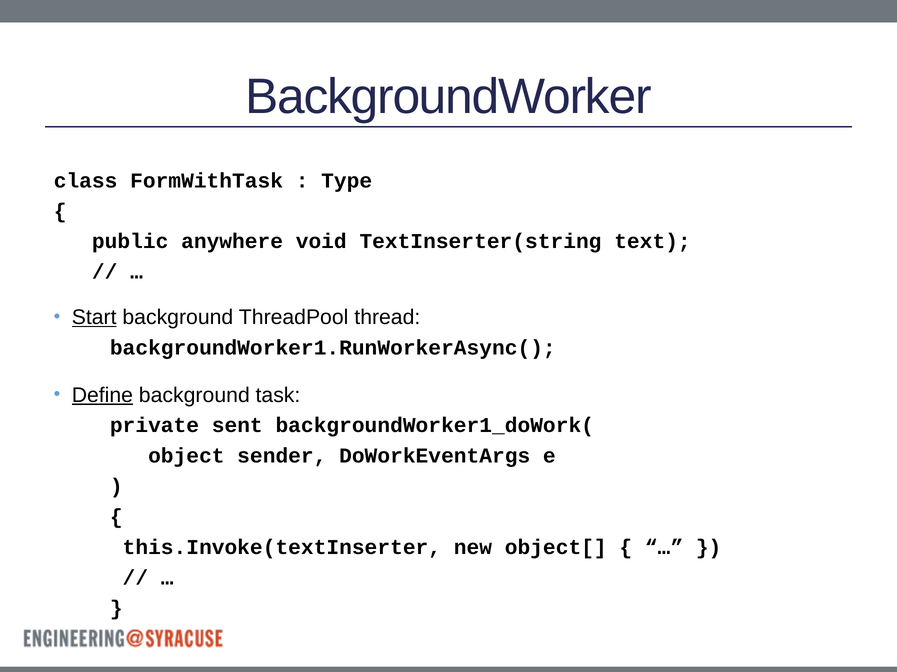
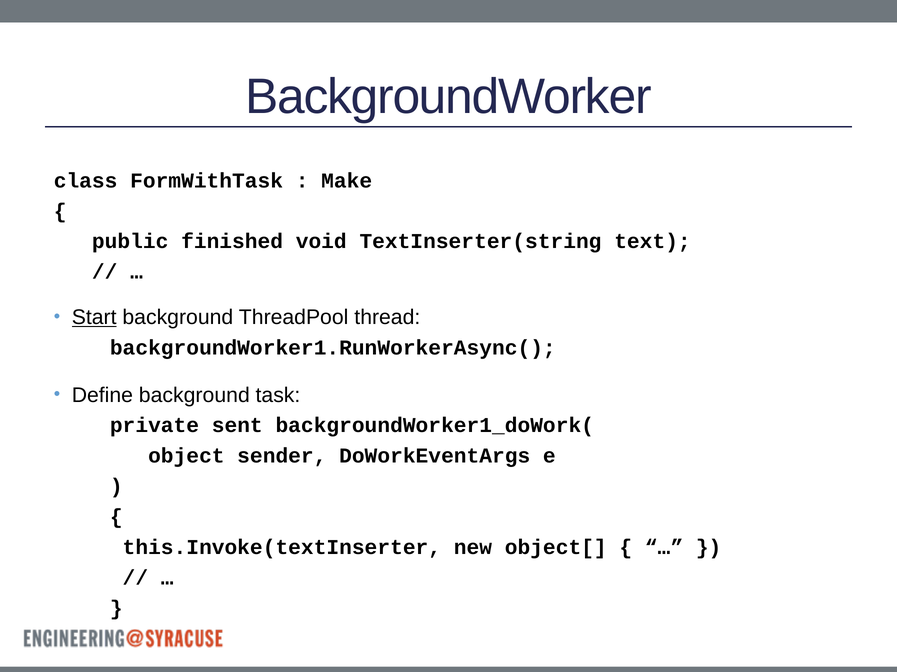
Type: Type -> Make
anywhere: anywhere -> finished
Define underline: present -> none
